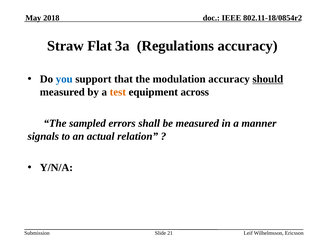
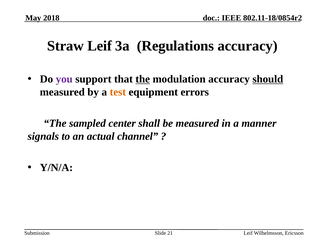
Straw Flat: Flat -> Leif
you colour: blue -> purple
the at (143, 79) underline: none -> present
across: across -> errors
errors: errors -> center
relation: relation -> channel
